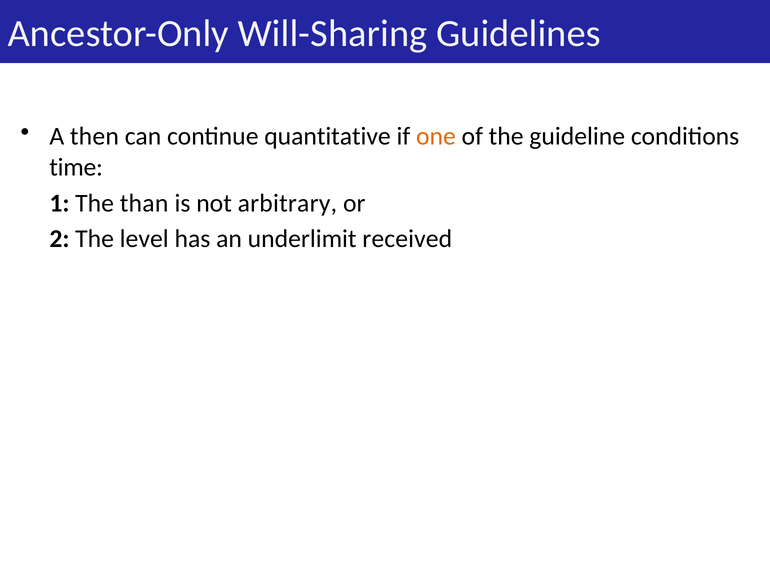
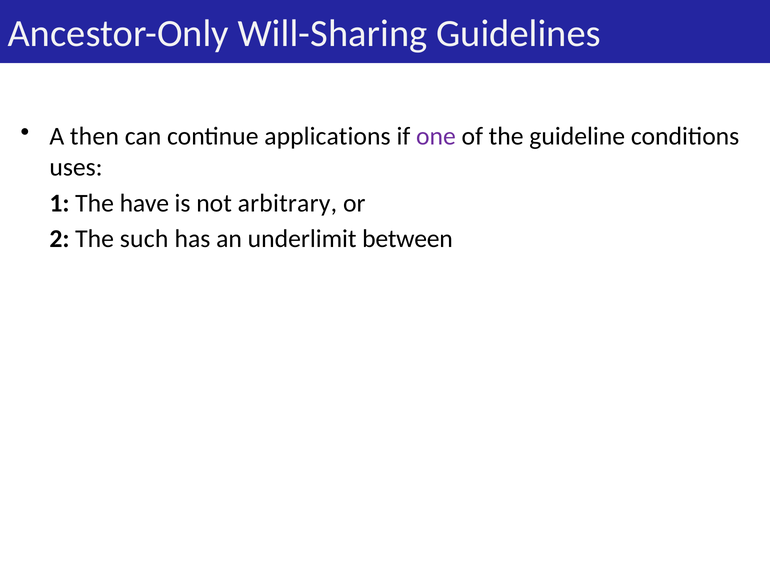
quantitative: quantitative -> applications
one colour: orange -> purple
time: time -> uses
than: than -> have
level: level -> such
received: received -> between
